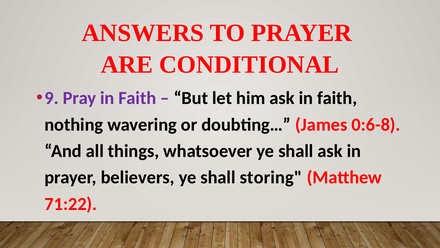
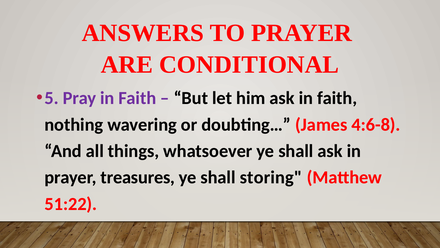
9: 9 -> 5
0:6-8: 0:6-8 -> 4:6-8
believers: believers -> treasures
71:22: 71:22 -> 51:22
